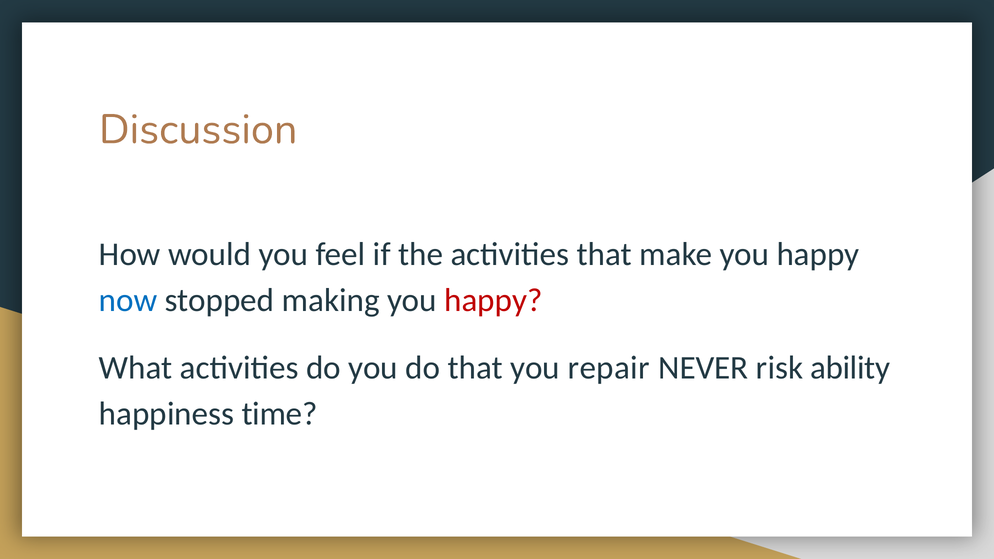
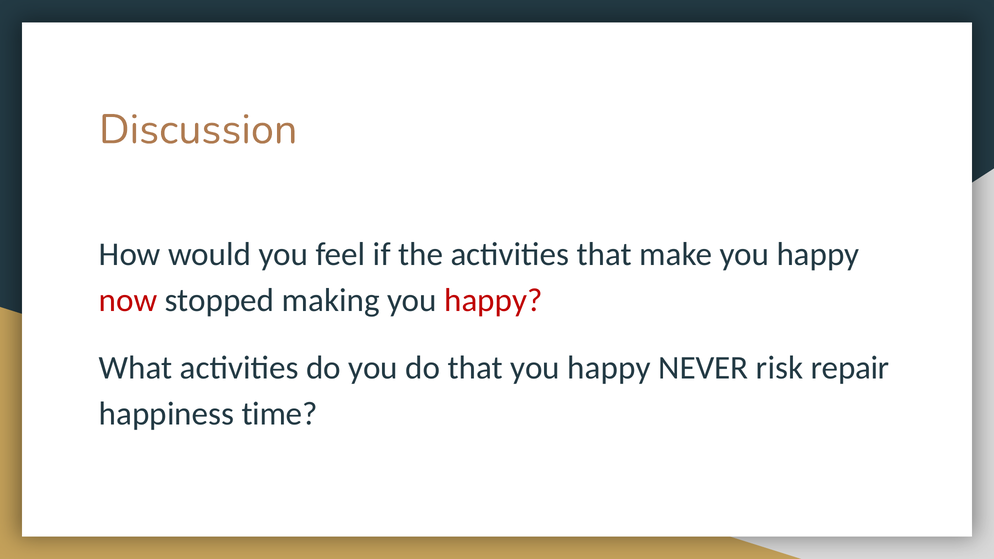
now colour: blue -> red
that you repair: repair -> happy
ability: ability -> repair
